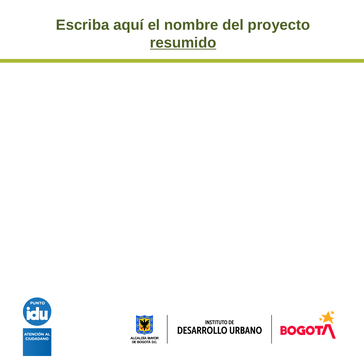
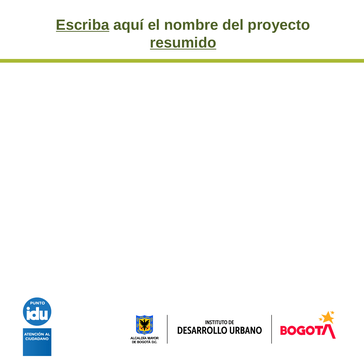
Escriba underline: none -> present
